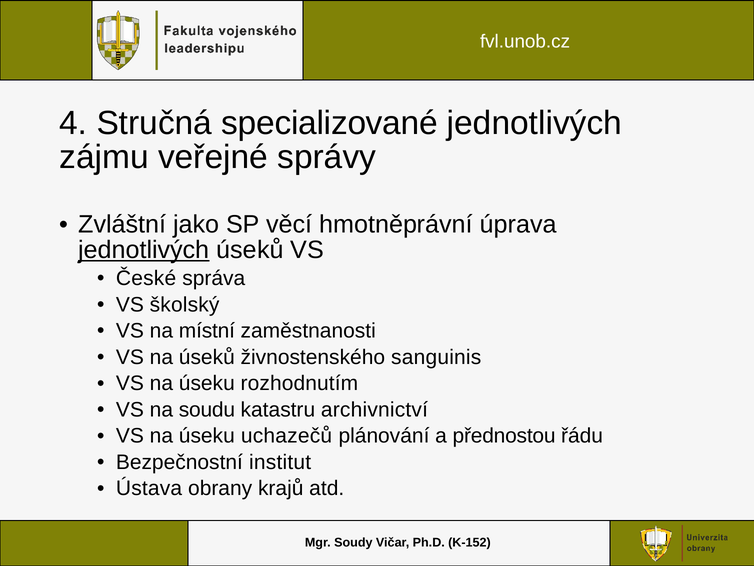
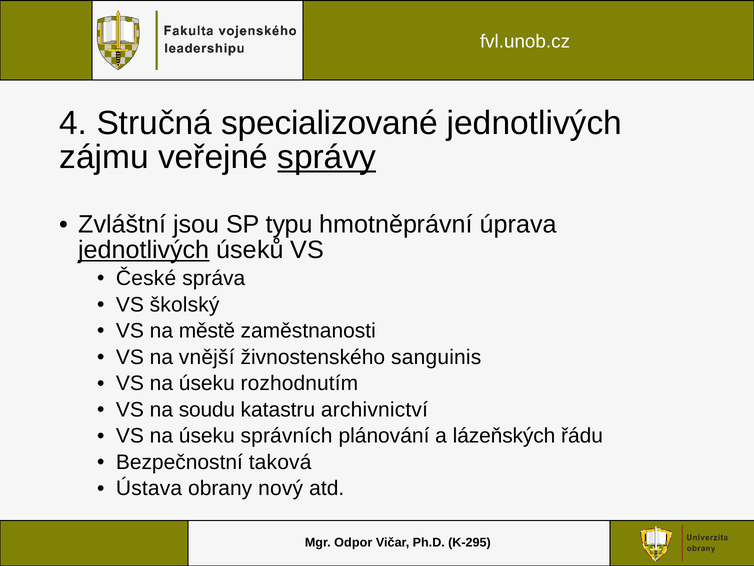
správy underline: none -> present
jako: jako -> jsou
věcí: věcí -> typu
místní: místní -> městě
na úseků: úseků -> vnější
uchazečů: uchazečů -> správních
přednostou: přednostou -> lázeňských
institut: institut -> taková
krajů: krajů -> nový
Soudy: Soudy -> Odpor
K-152: K-152 -> K-295
